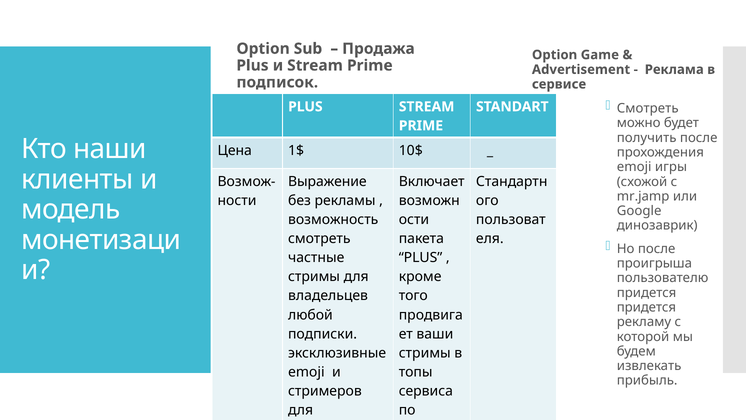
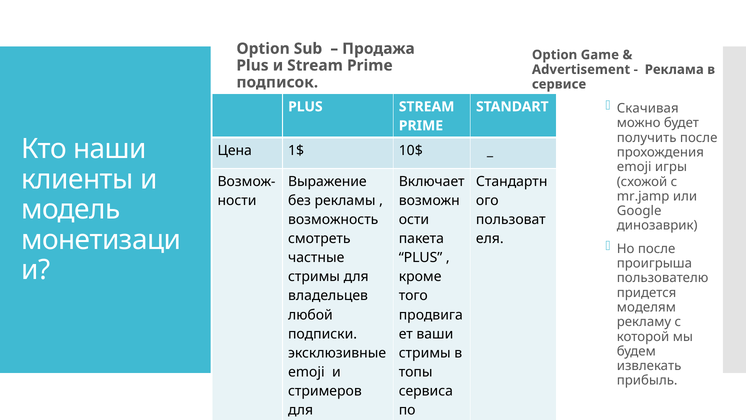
Смотреть at (648, 108): Смотреть -> Скачивая
придется at (646, 307): придется -> моделям
